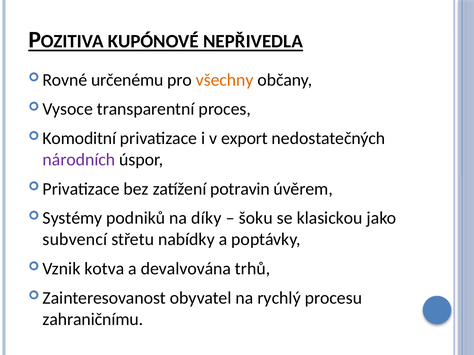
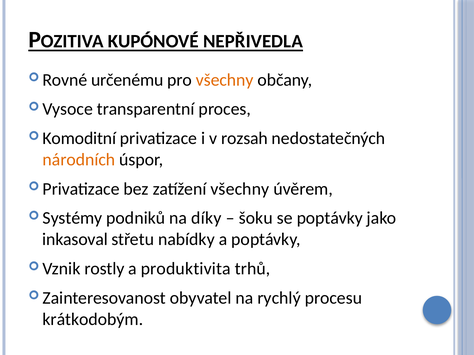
export: export -> rozsah
národních colour: purple -> orange
zatížení potravin: potravin -> všechny
se klasickou: klasickou -> poptávky
subvencí: subvencí -> inkasoval
kotva: kotva -> rostly
devalvována: devalvována -> produktivita
zahraničnímu: zahraničnímu -> krátkodobým
